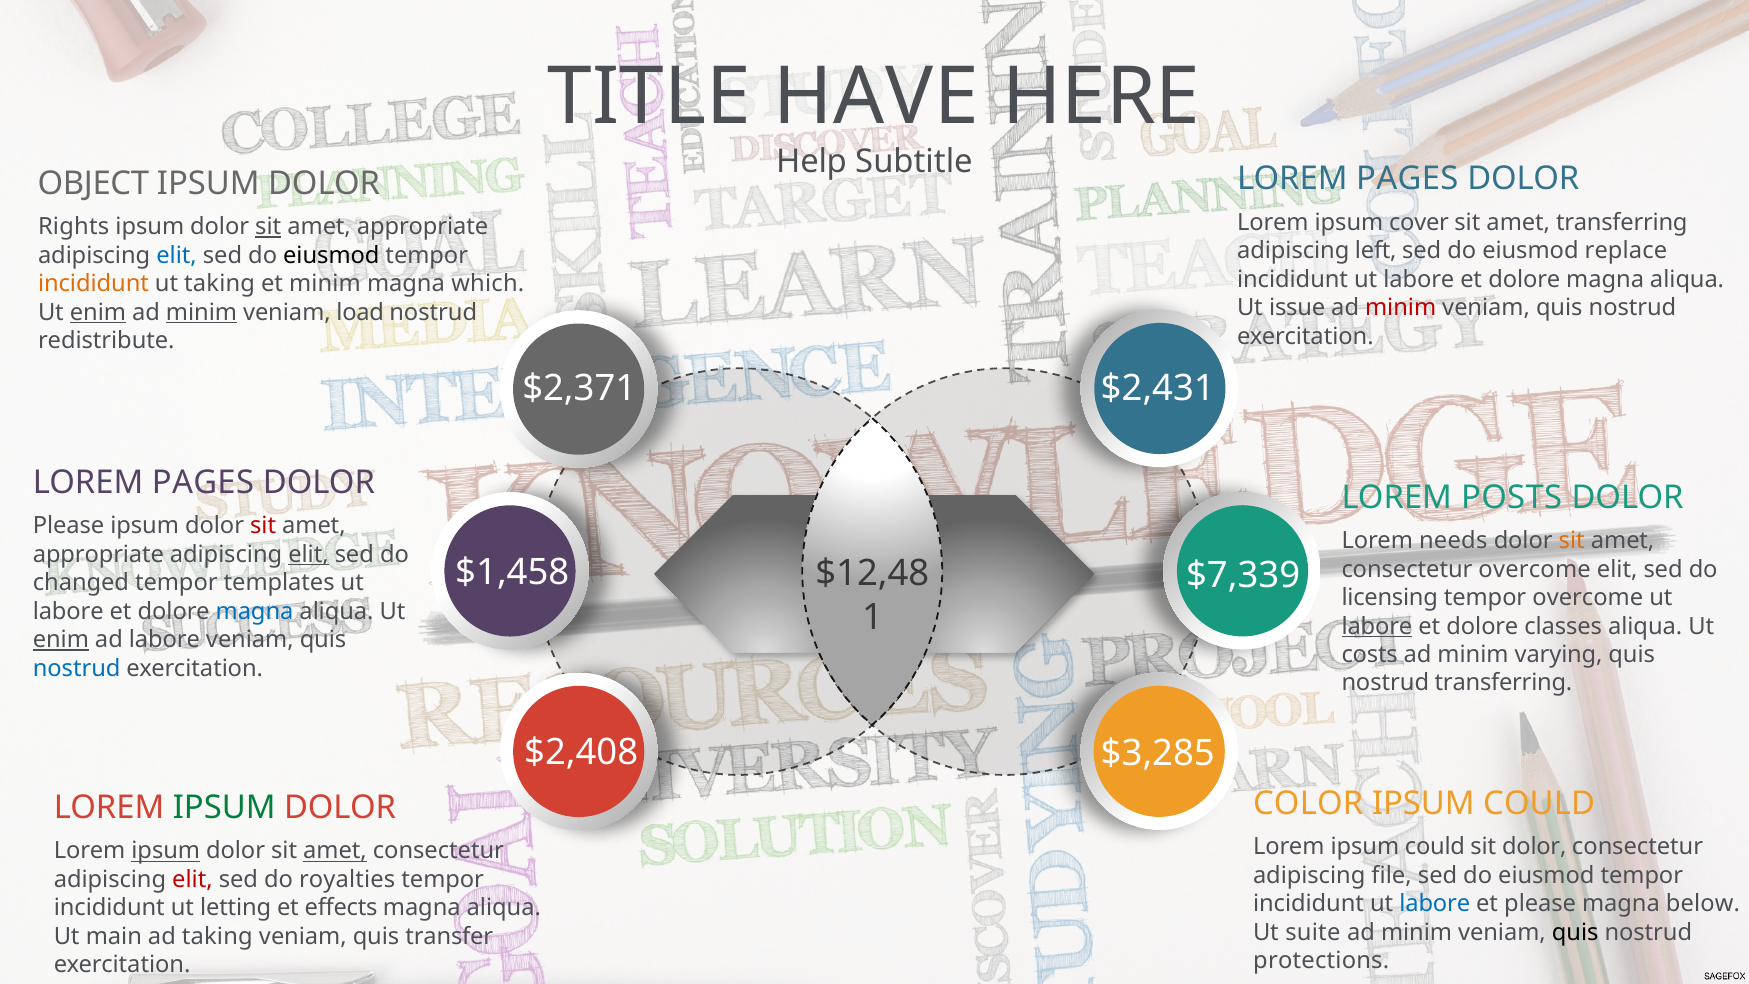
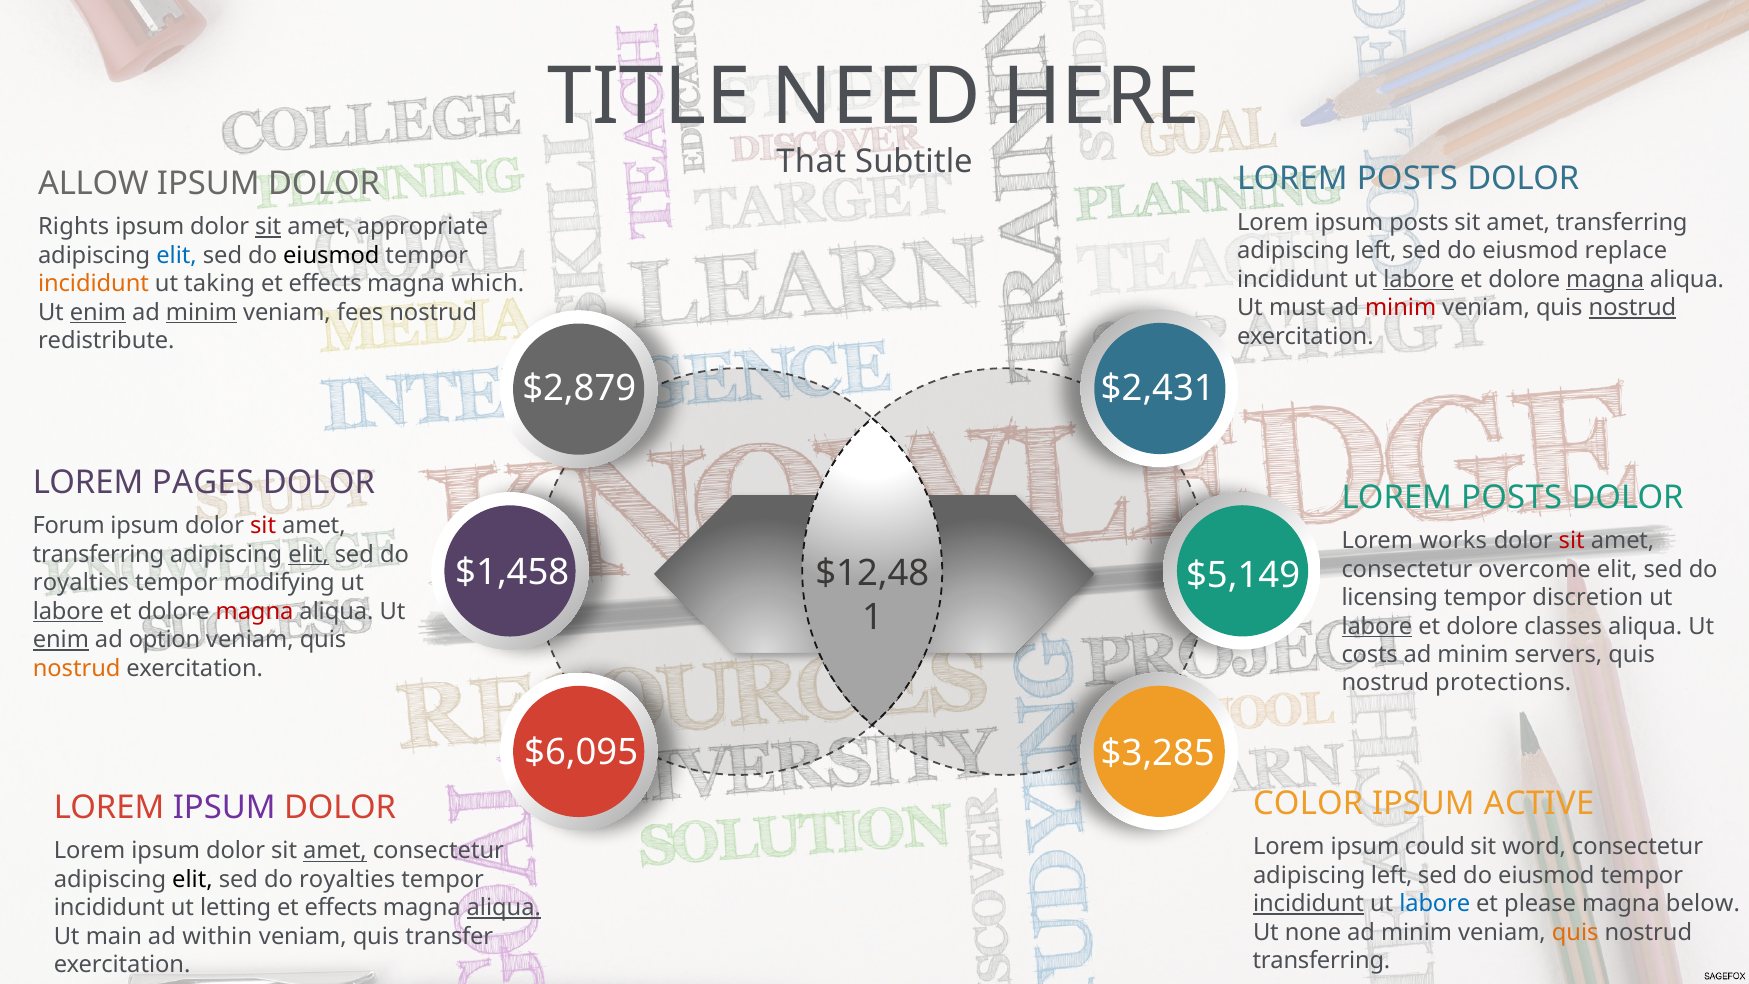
HAVE: HAVE -> NEED
Help: Help -> That
PAGES at (1407, 179): PAGES -> POSTS
OBJECT: OBJECT -> ALLOW
ipsum cover: cover -> posts
labore at (1419, 279) underline: none -> present
magna at (1605, 279) underline: none -> present
minim at (325, 284): minim -> effects
issue: issue -> must
nostrud at (1632, 308) underline: none -> present
load: load -> fees
$2,371: $2,371 -> $2,879
Please at (69, 526): Please -> Forum
needs: needs -> works
sit at (1572, 541) colour: orange -> red
appropriate at (98, 554): appropriate -> transferring
$7,339: $7,339 -> $5,149
changed at (81, 583): changed -> royalties
templates: templates -> modifying
tempor overcome: overcome -> discretion
labore at (68, 611) underline: none -> present
magna at (255, 611) colour: blue -> red
ad labore: labore -> option
varying: varying -> servers
nostrud at (77, 668) colour: blue -> orange
nostrud transferring: transferring -> protections
$2,408: $2,408 -> $6,095
COULD at (1539, 803): COULD -> ACTIVE
IPSUM at (224, 807) colour: green -> purple
sit dolor: dolor -> word
ipsum at (166, 851) underline: present -> none
file at (1392, 875): file -> left
elit at (192, 879) colour: red -> black
incididunt at (1309, 904) underline: none -> present
aliqua at (504, 908) underline: none -> present
suite: suite -> none
quis at (1575, 932) colour: black -> orange
ad taking: taking -> within
protections at (1321, 960): protections -> transferring
